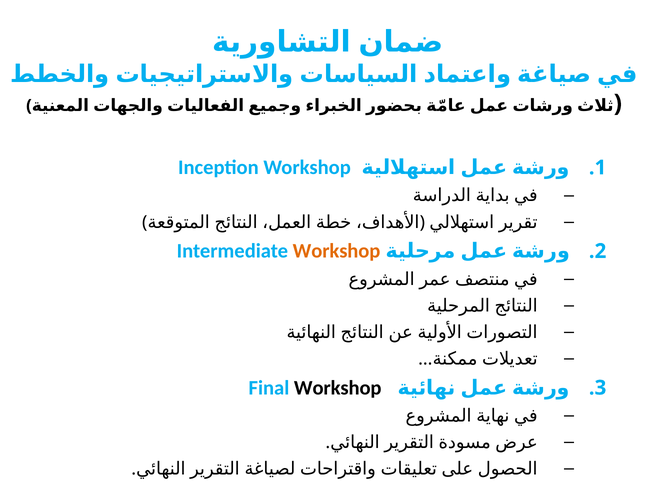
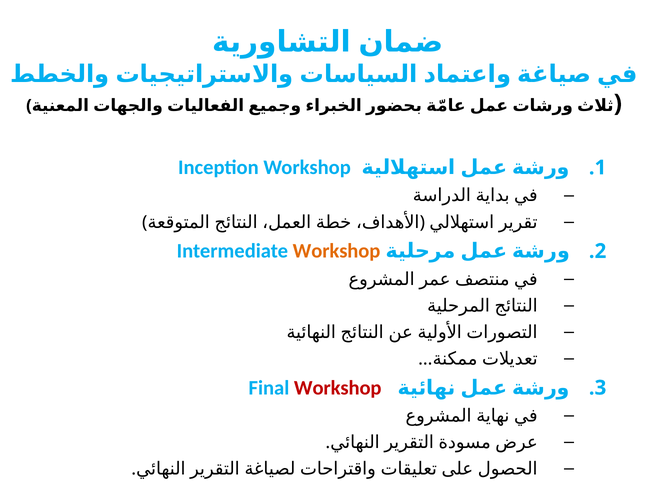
Workshop at (338, 388) colour: black -> red
